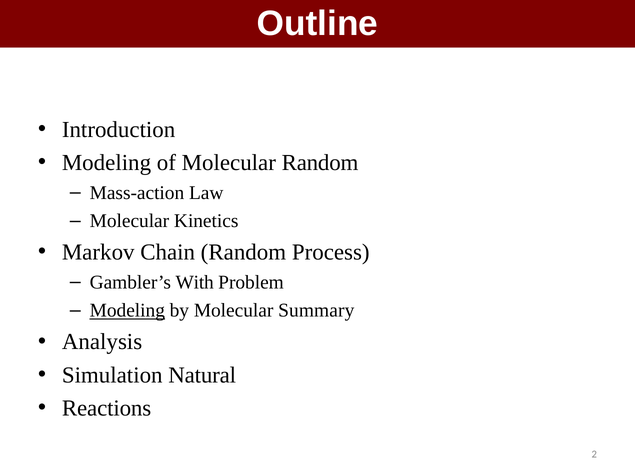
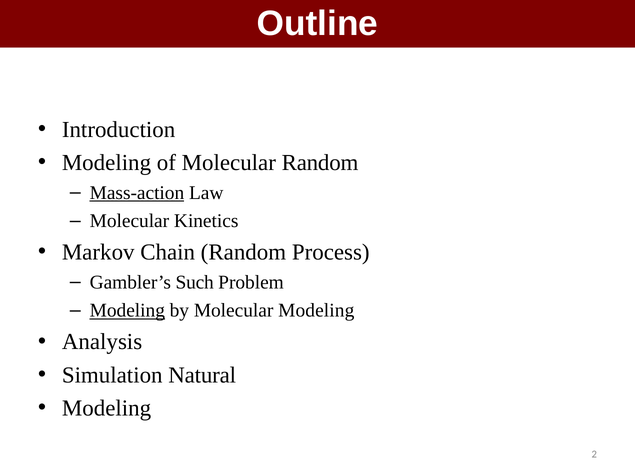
Mass-action underline: none -> present
With: With -> Such
Molecular Summary: Summary -> Modeling
Reactions at (107, 408): Reactions -> Modeling
